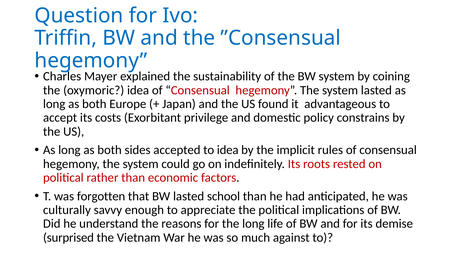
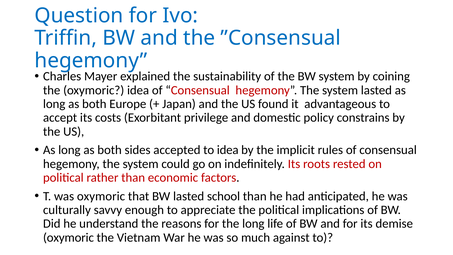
was forgotten: forgotten -> oxymoric
surprised at (68, 237): surprised -> oxymoric
